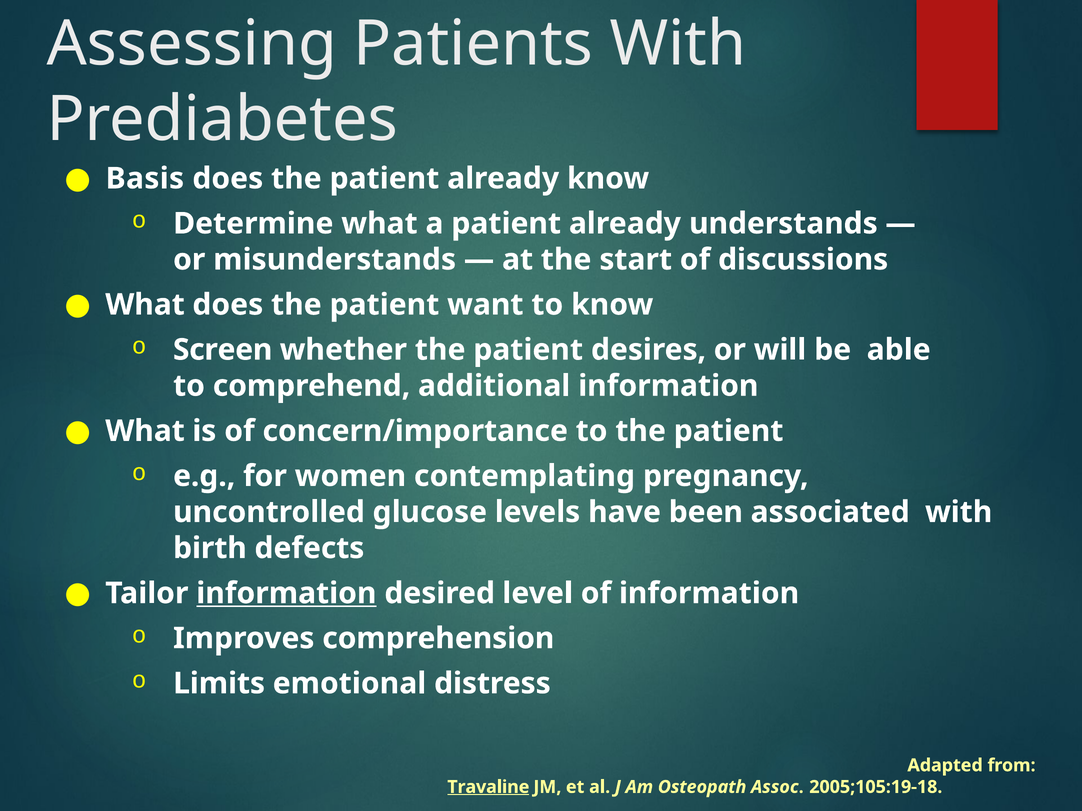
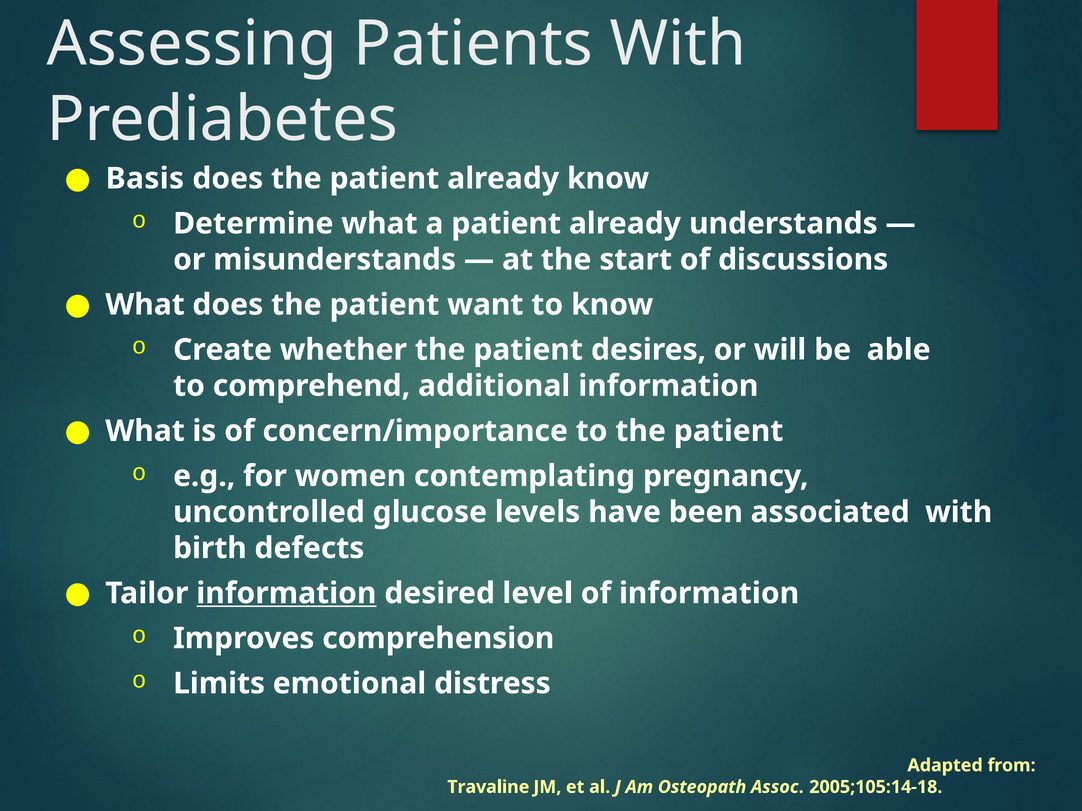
Screen: Screen -> Create
Travaline underline: present -> none
2005;105:19-18: 2005;105:19-18 -> 2005;105:14-18
